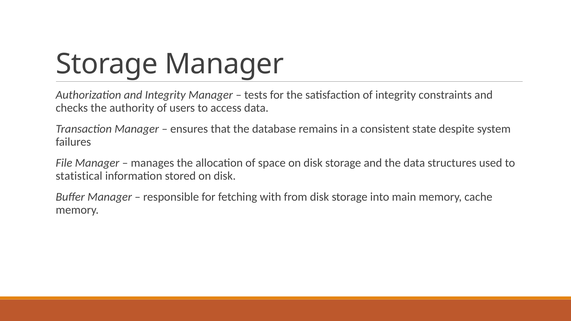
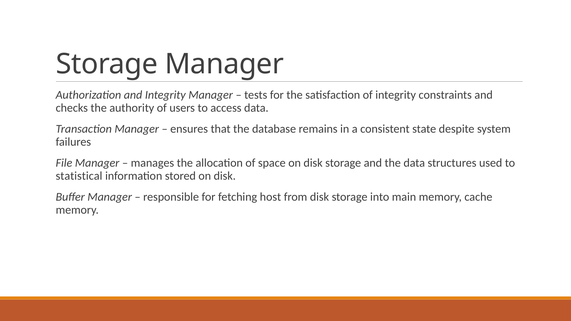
with: with -> host
